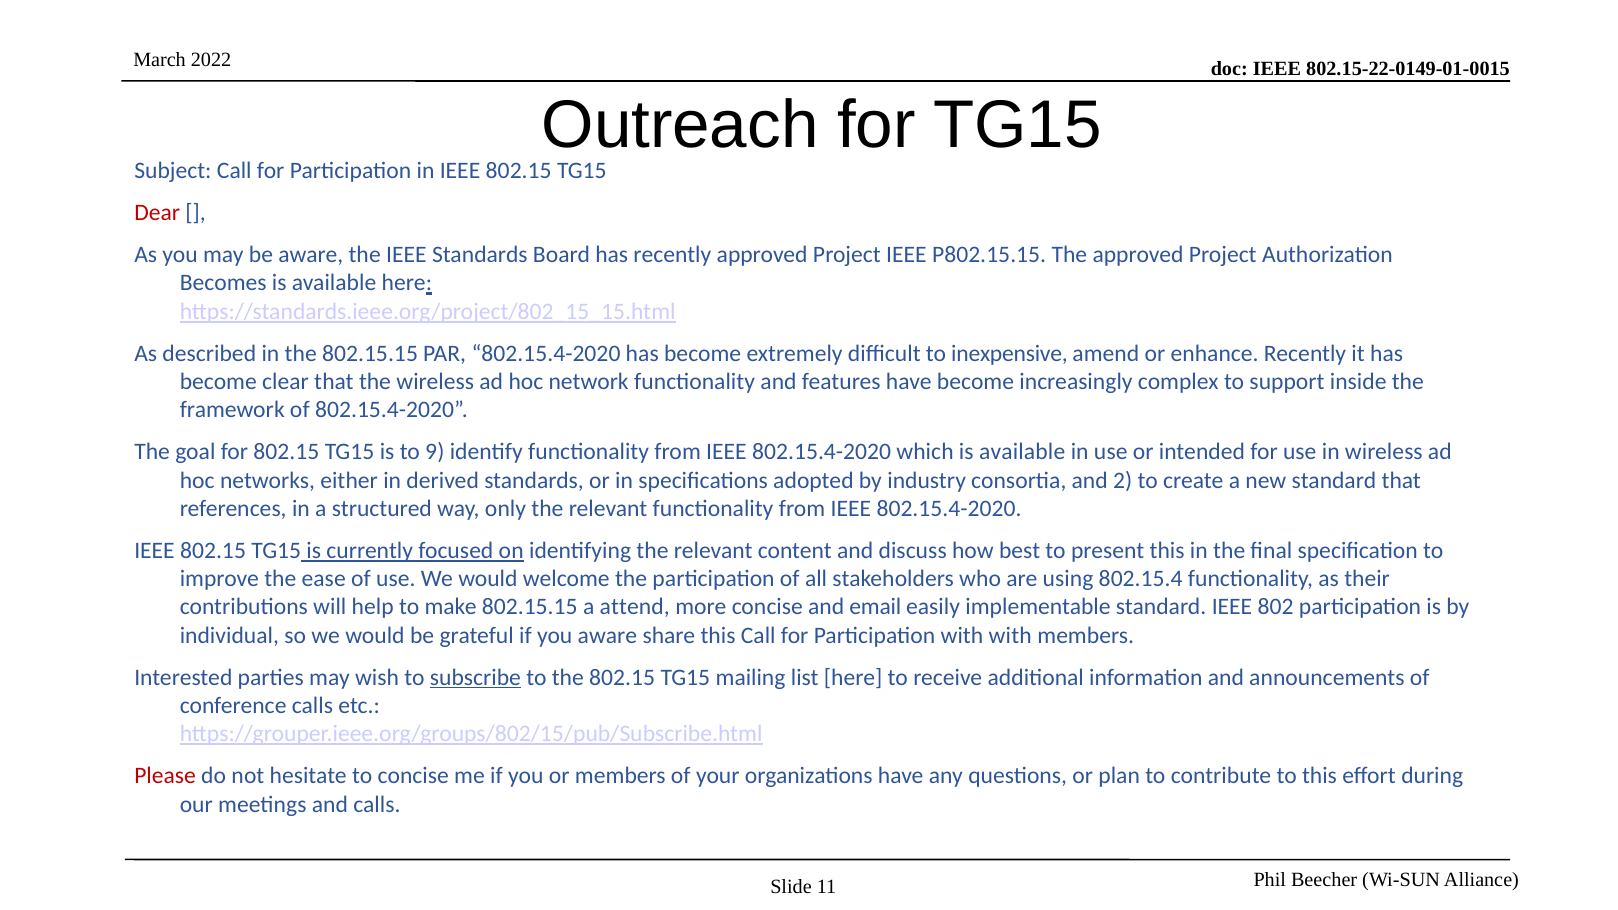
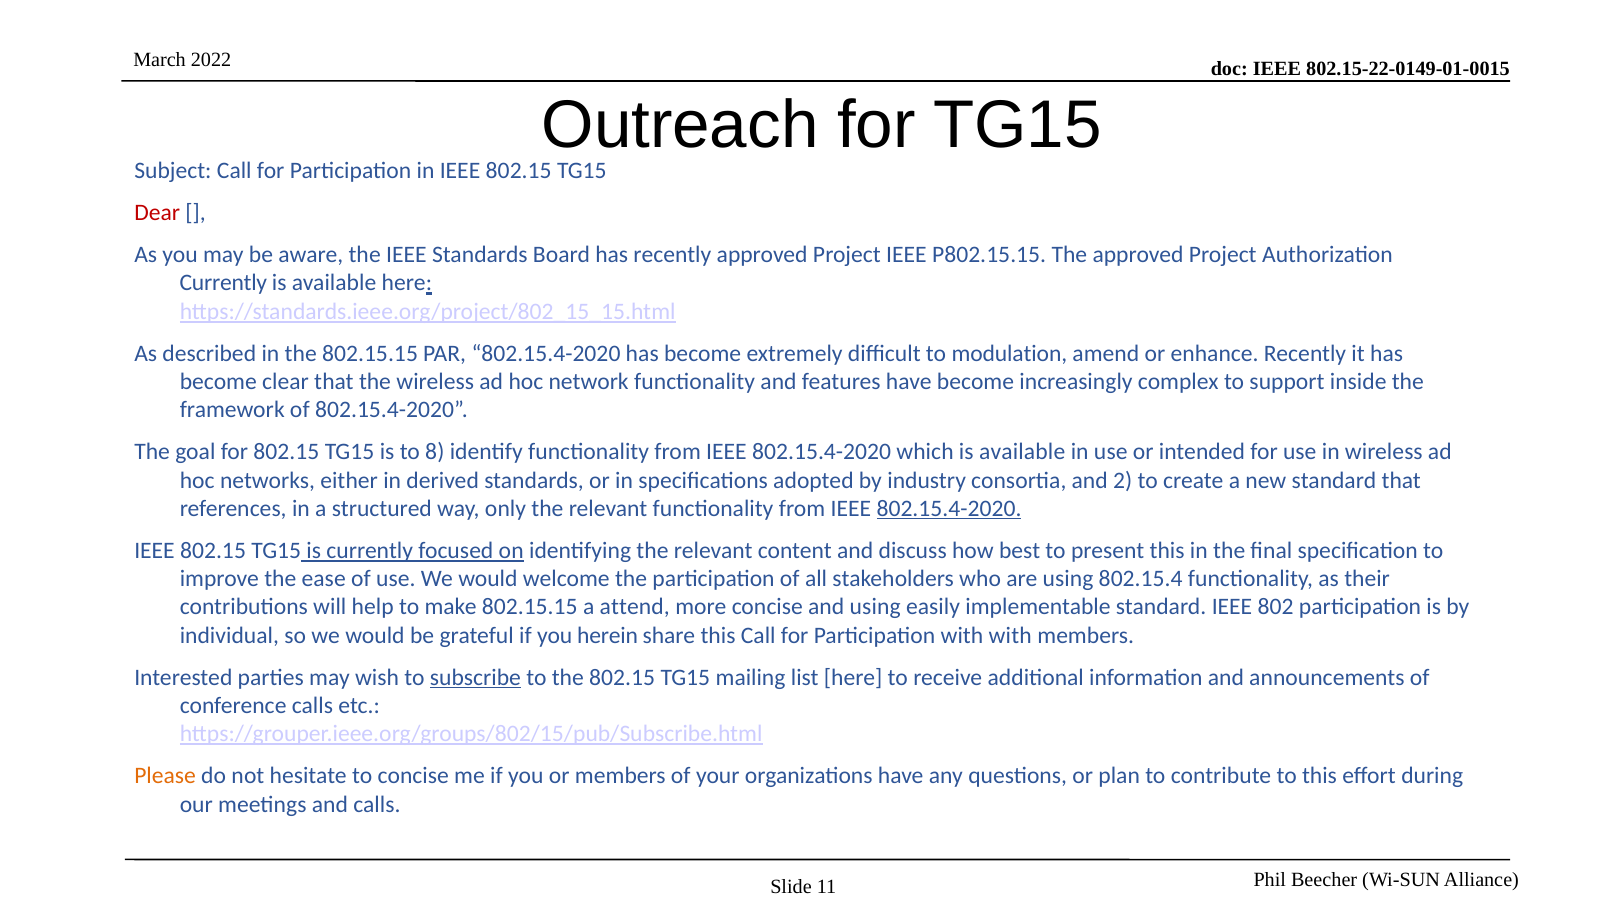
Becomes at (223, 283): Becomes -> Currently
inexpensive: inexpensive -> modulation
9: 9 -> 8
802.15.4-2020 at (949, 509) underline: none -> present
and email: email -> using
you aware: aware -> herein
Please colour: red -> orange
